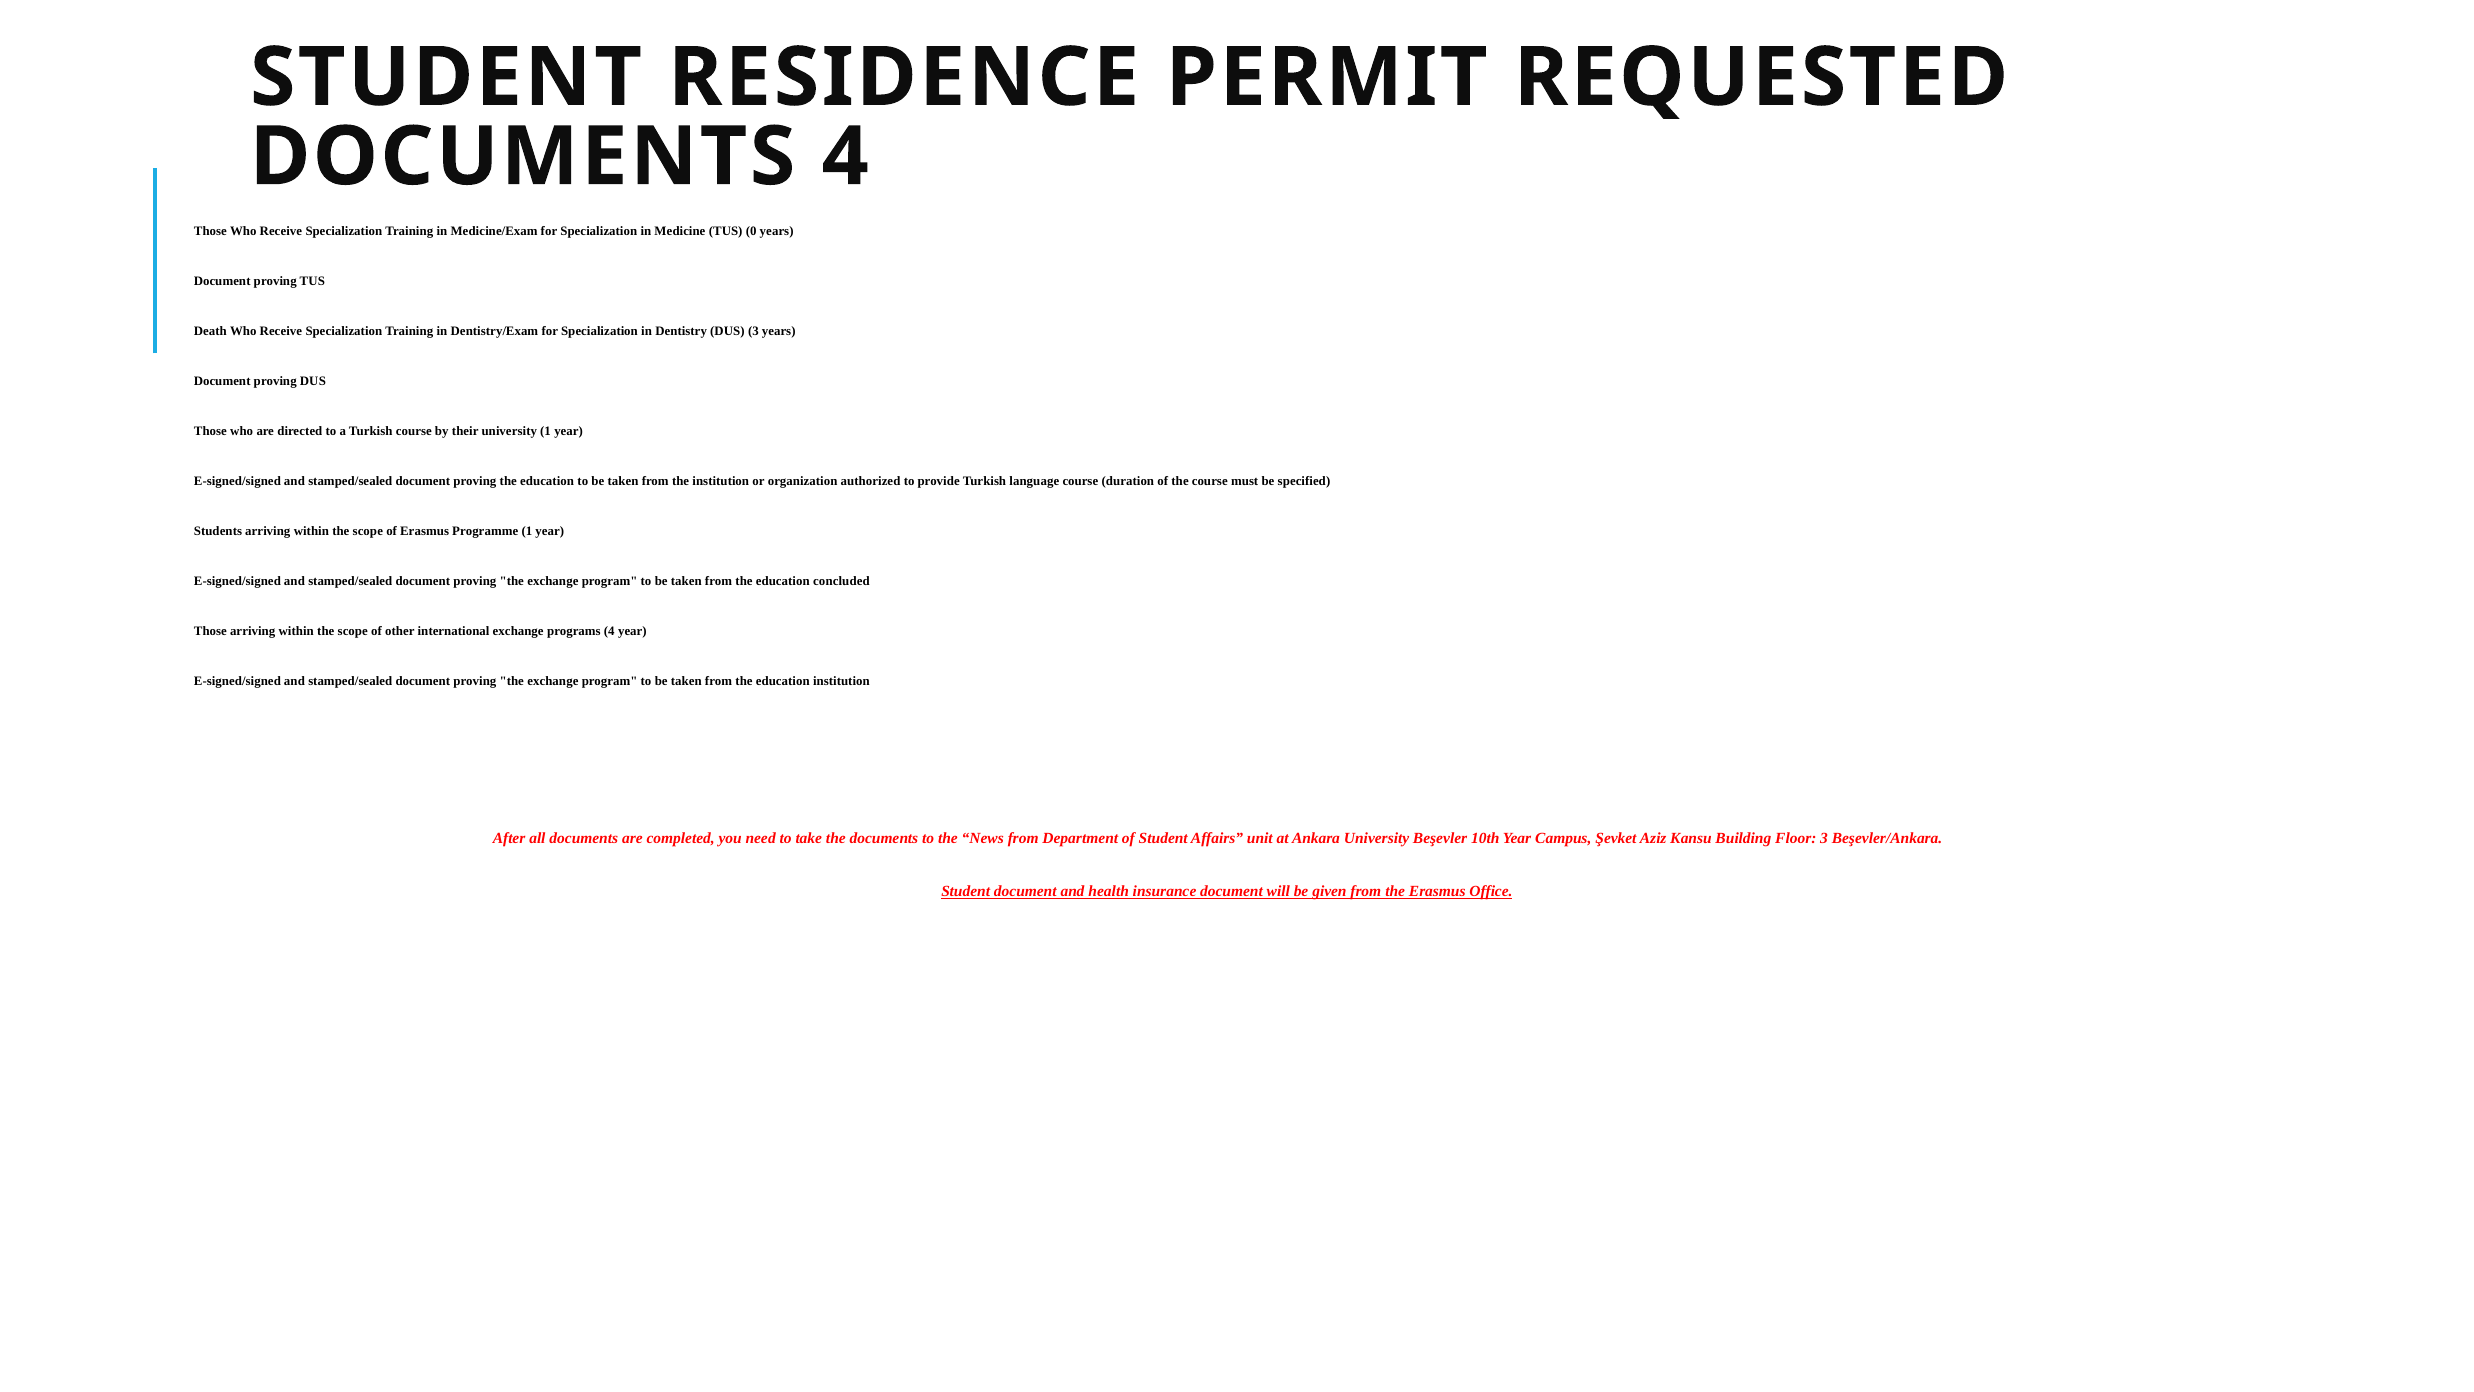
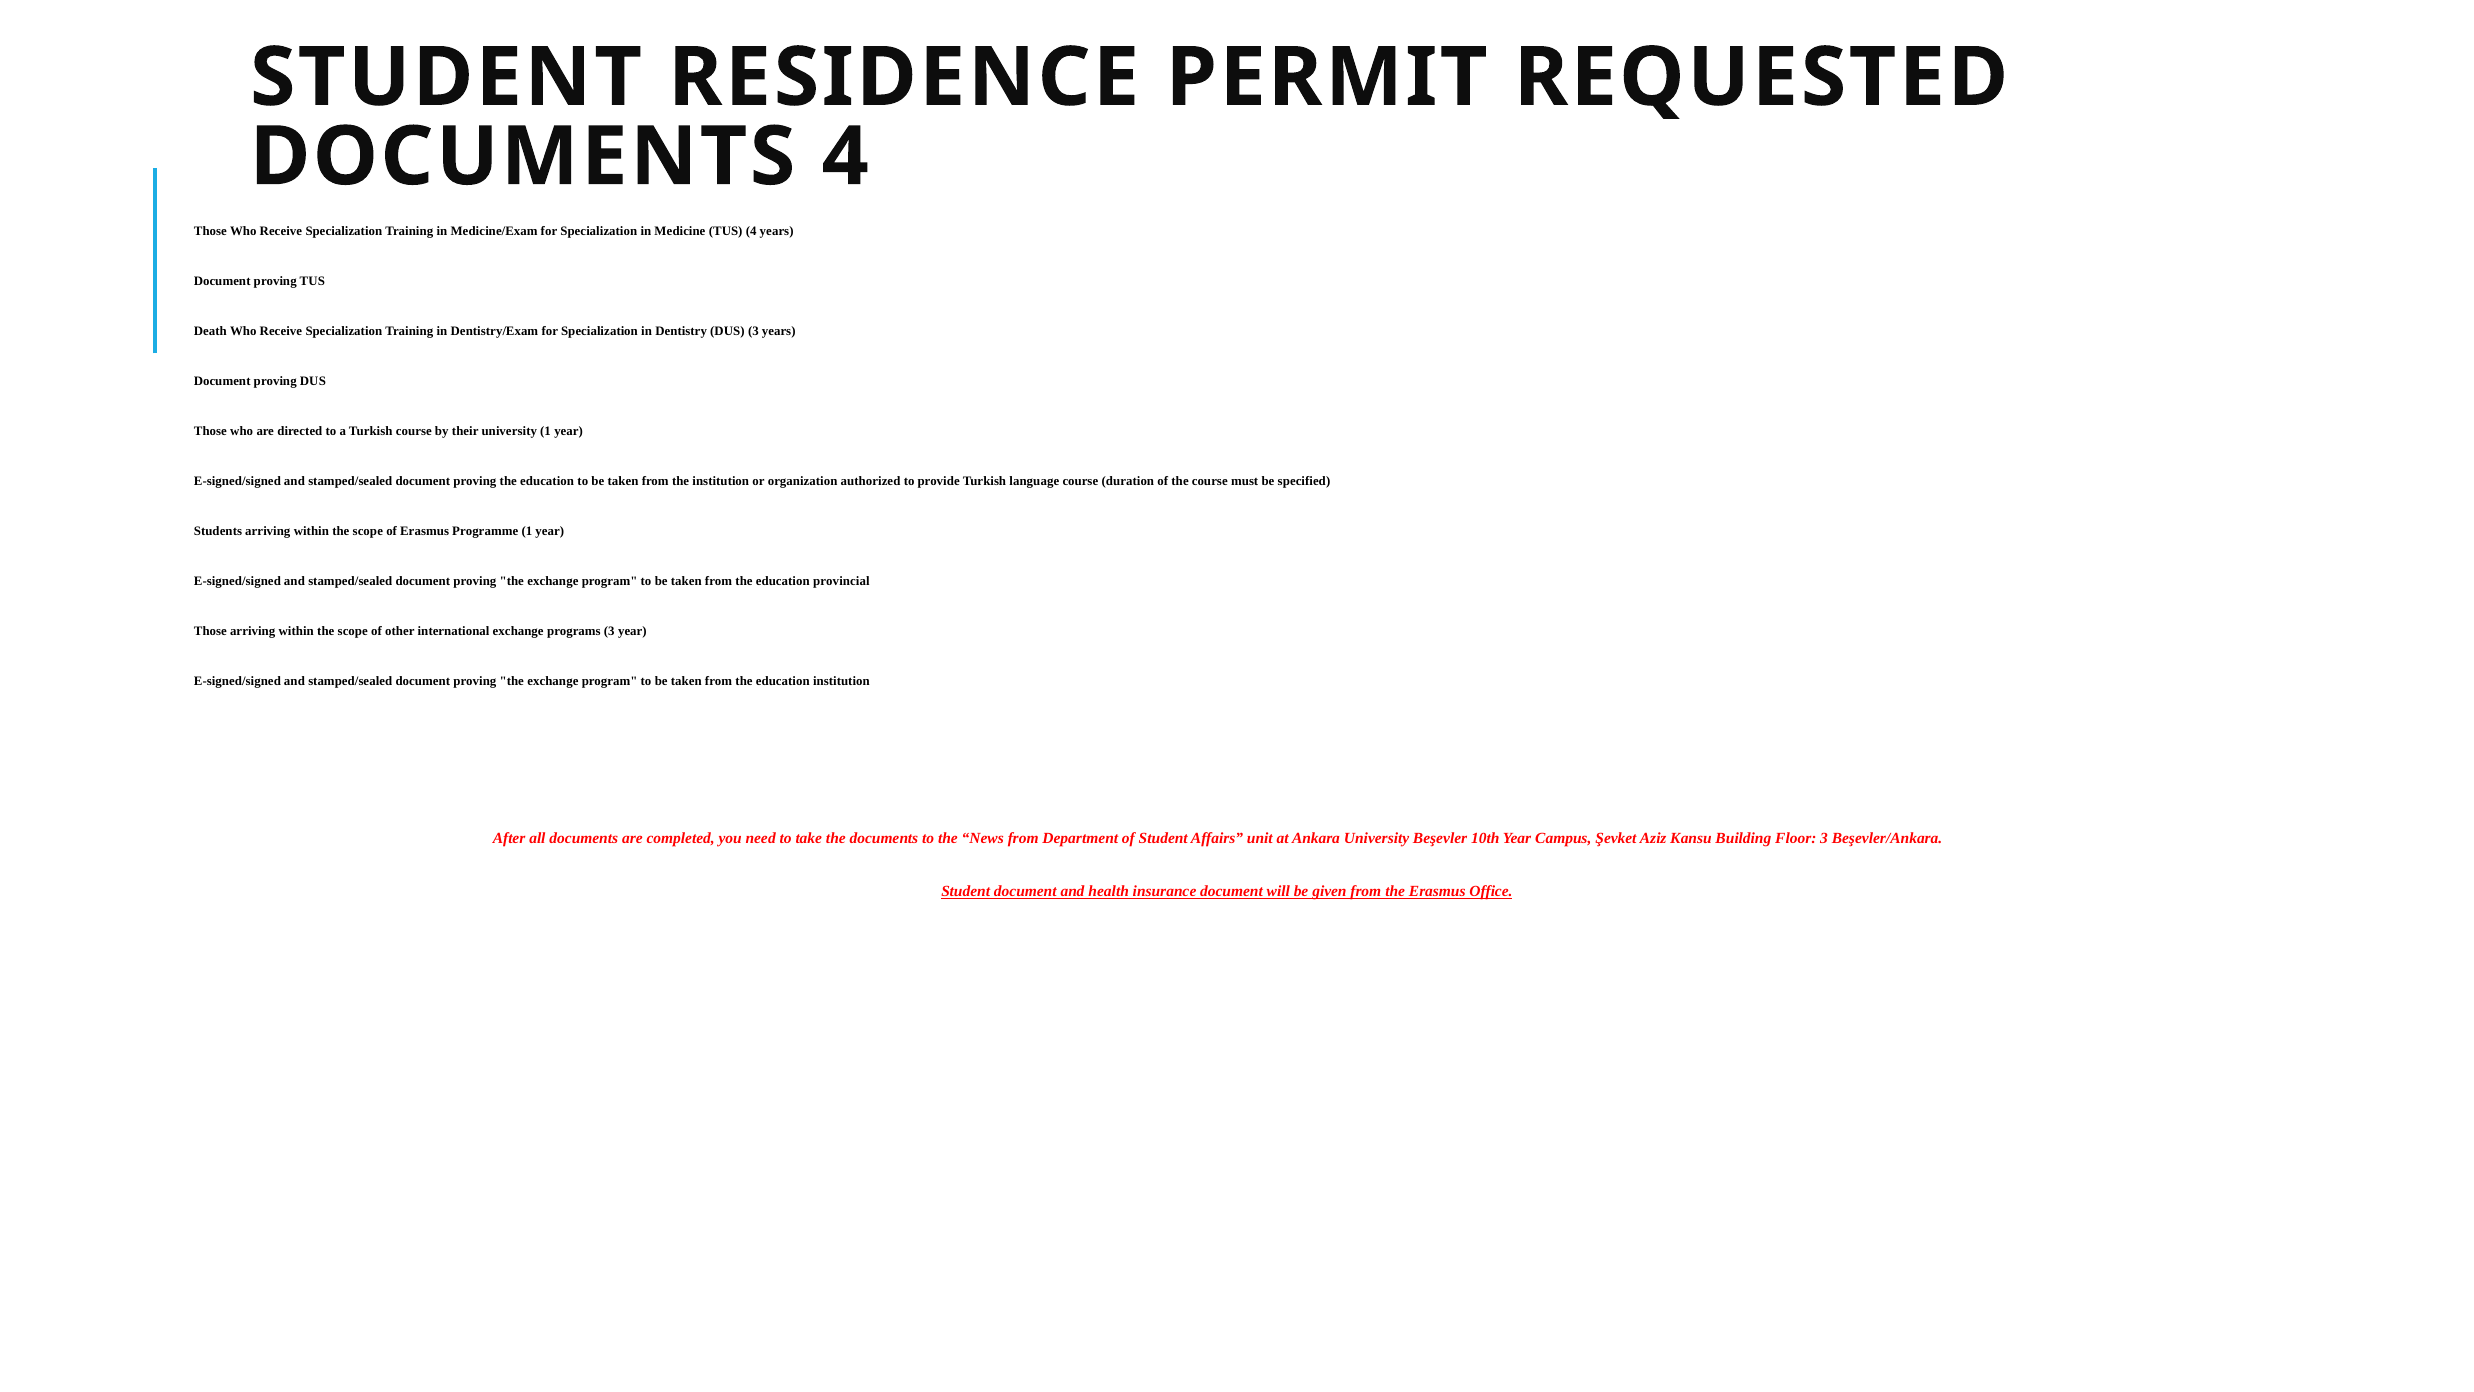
TUS 0: 0 -> 4
concluded: concluded -> provincial
programs 4: 4 -> 3
